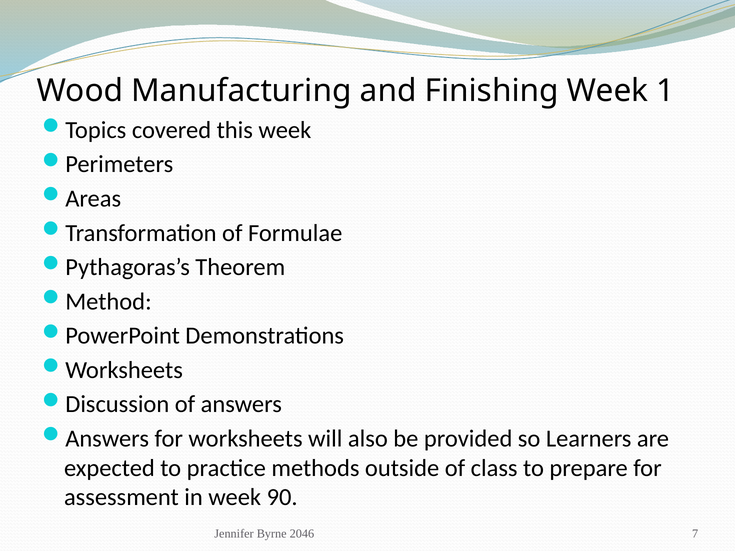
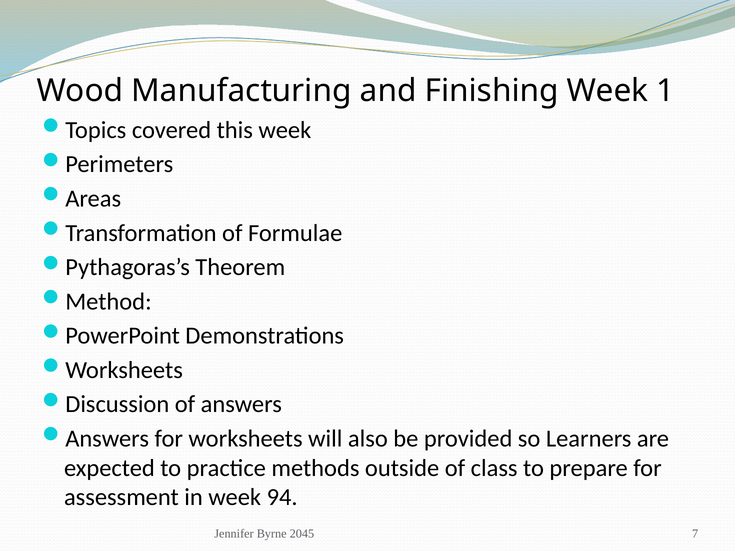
90: 90 -> 94
2046: 2046 -> 2045
